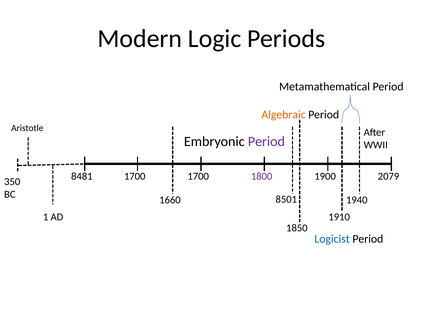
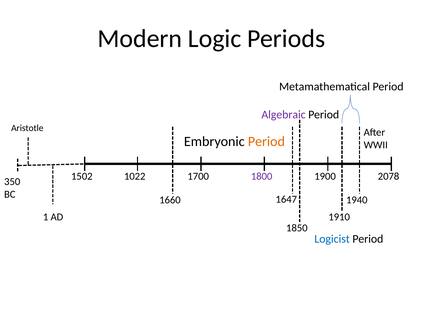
Algebraic colour: orange -> purple
Period at (266, 142) colour: purple -> orange
8481: 8481 -> 1502
1700 at (135, 177): 1700 -> 1022
2079: 2079 -> 2078
8501: 8501 -> 1647
